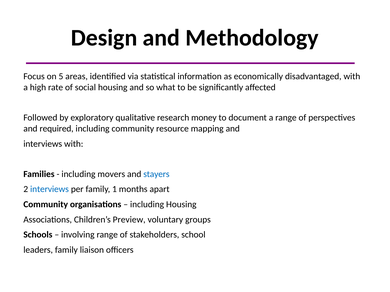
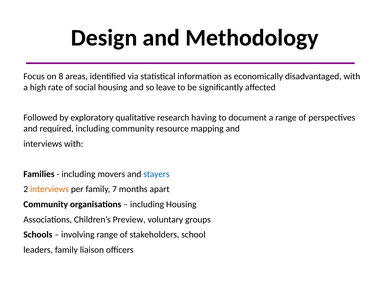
5: 5 -> 8
what: what -> leave
money: money -> having
interviews at (49, 190) colour: blue -> orange
1: 1 -> 7
